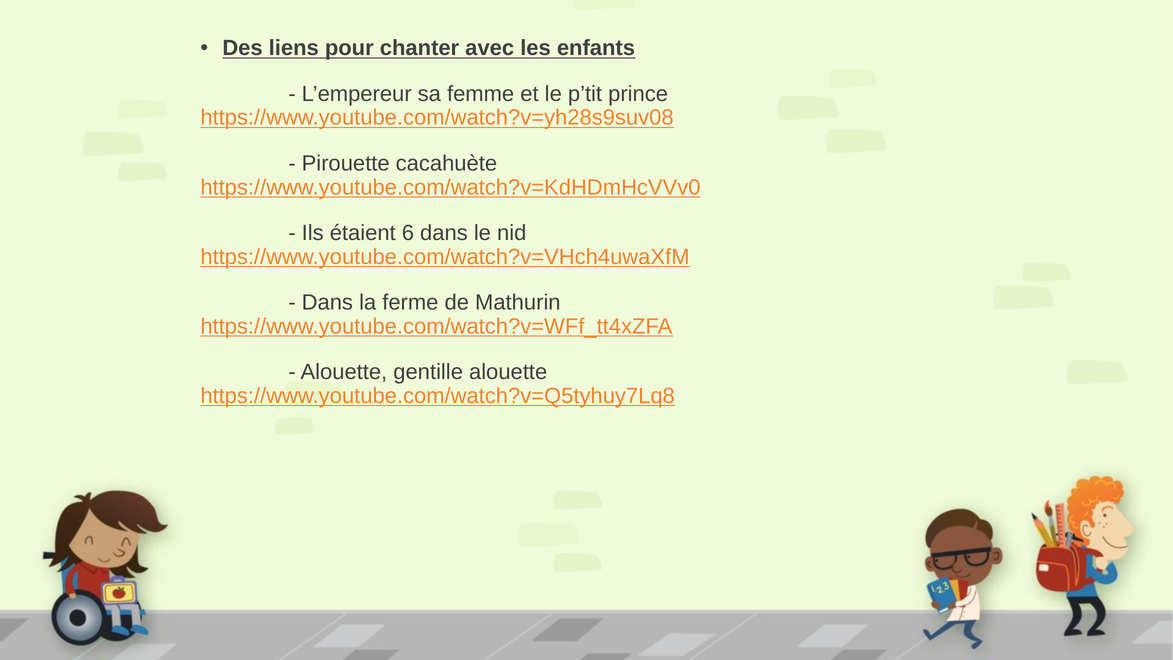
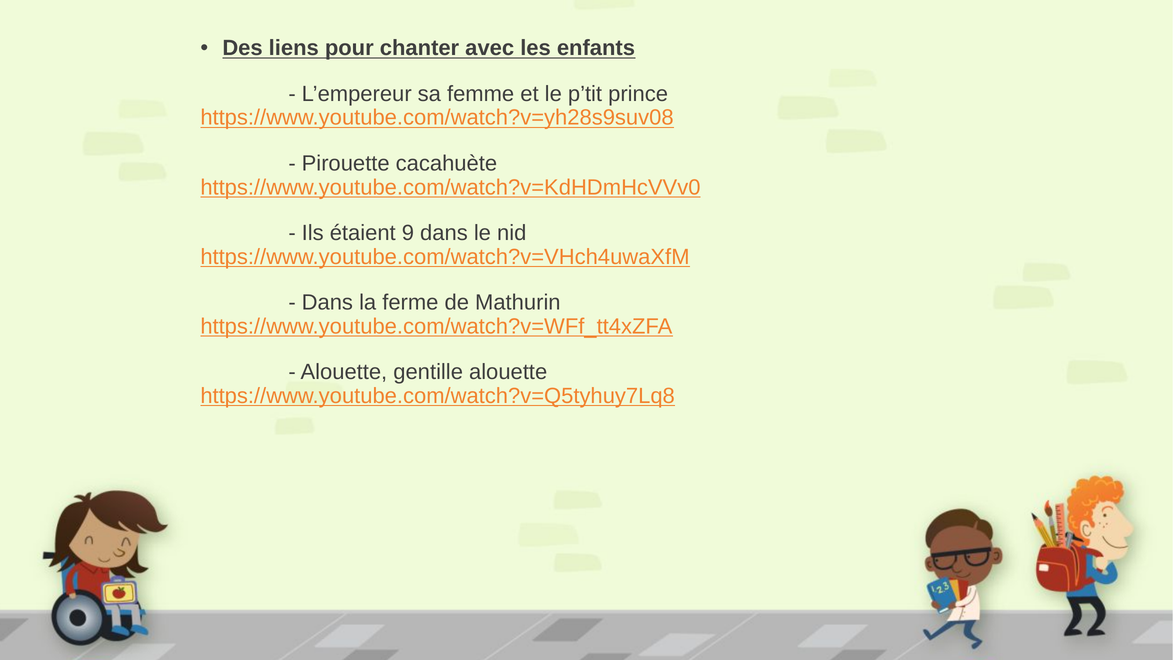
6: 6 -> 9
